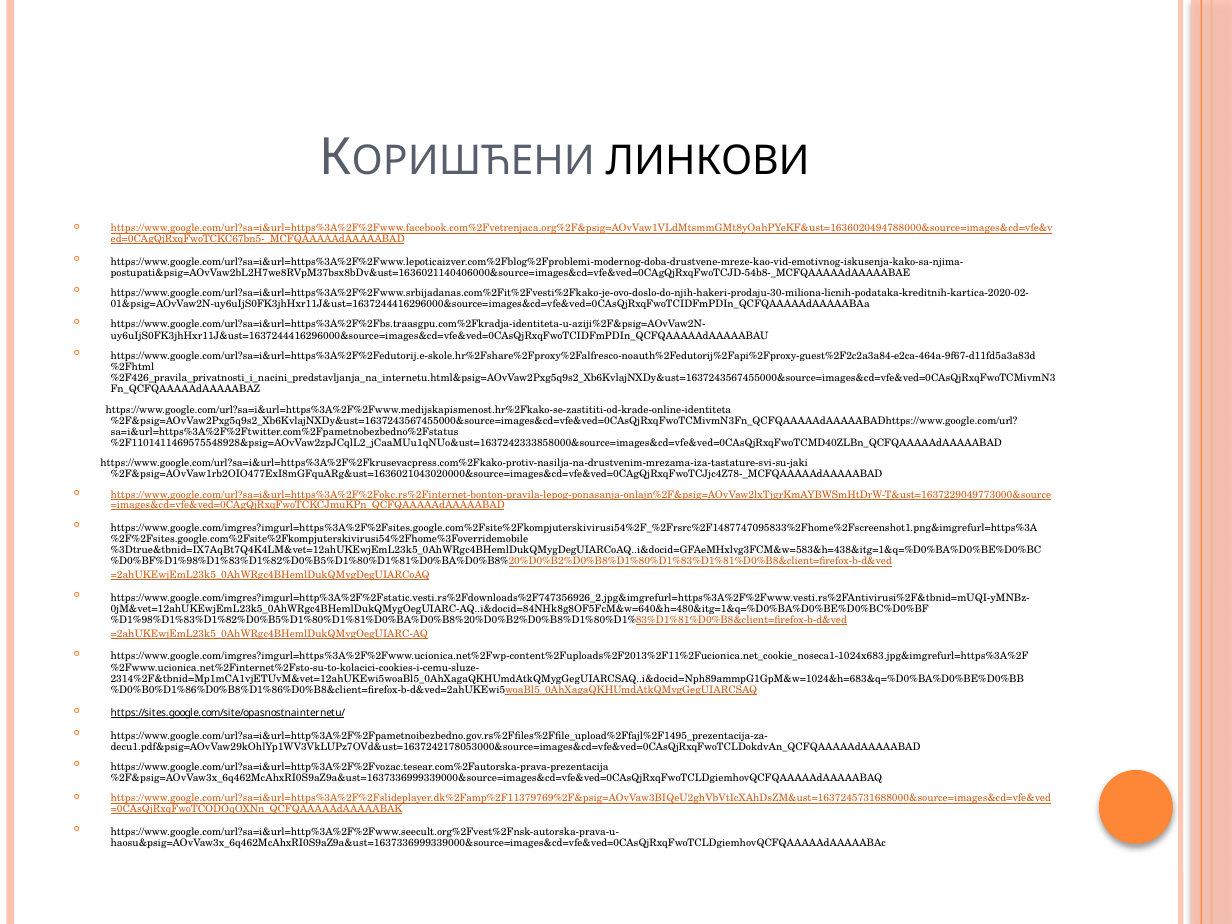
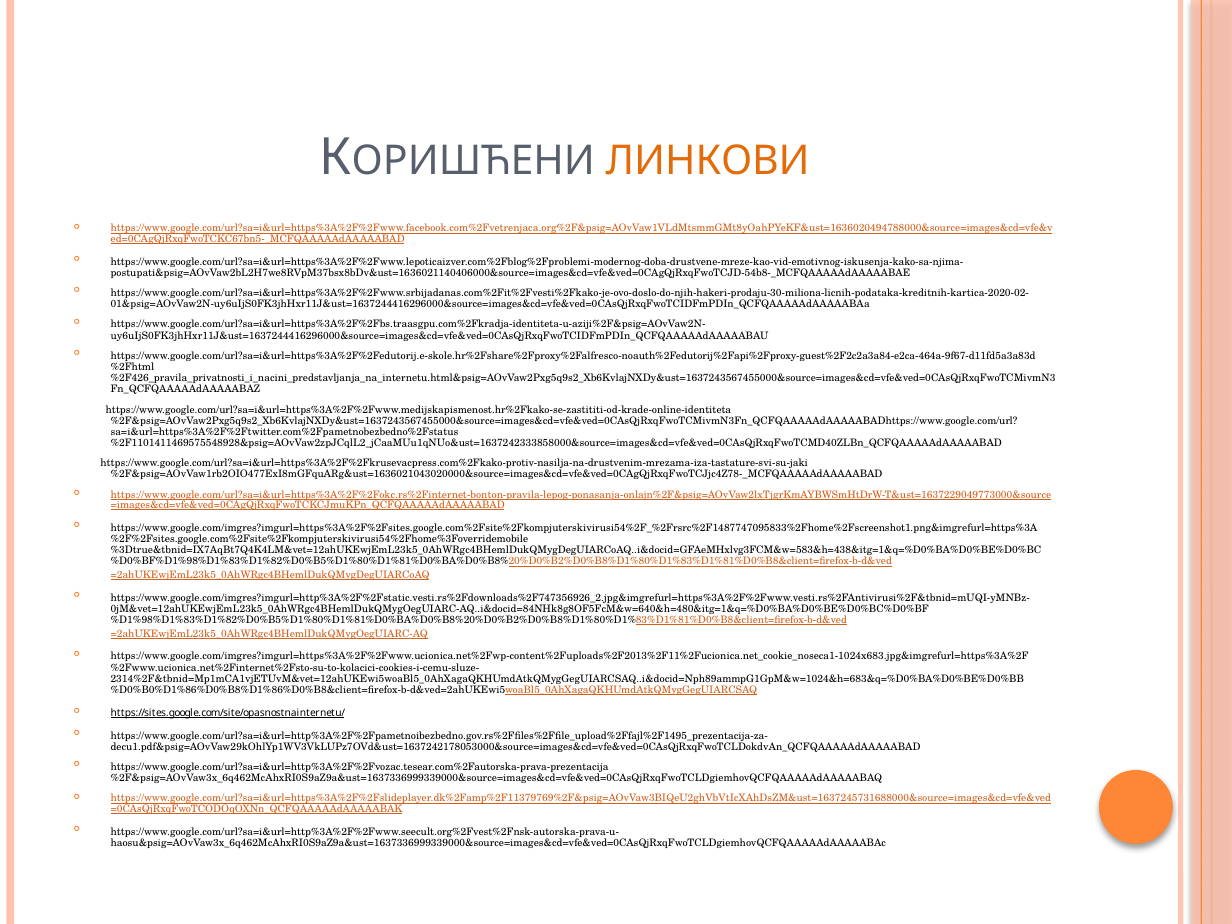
ЛИНКОВИ colour: black -> orange
